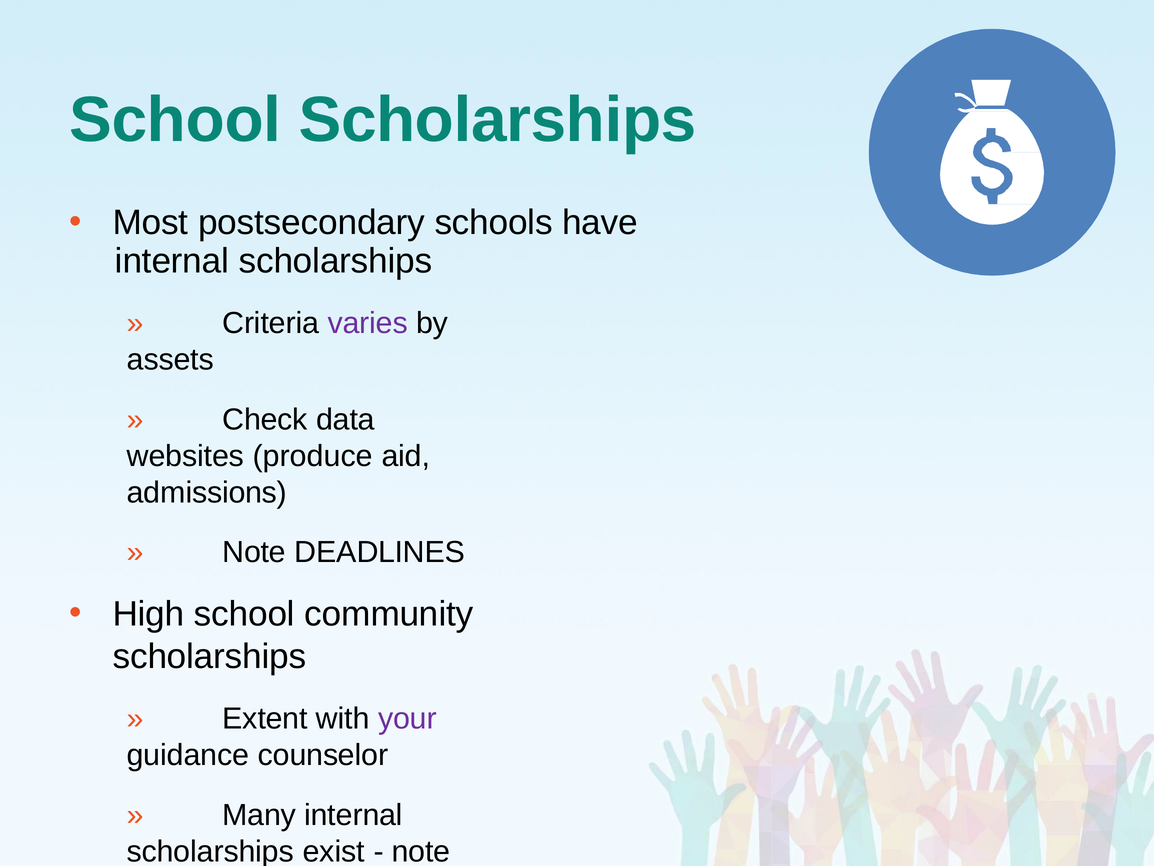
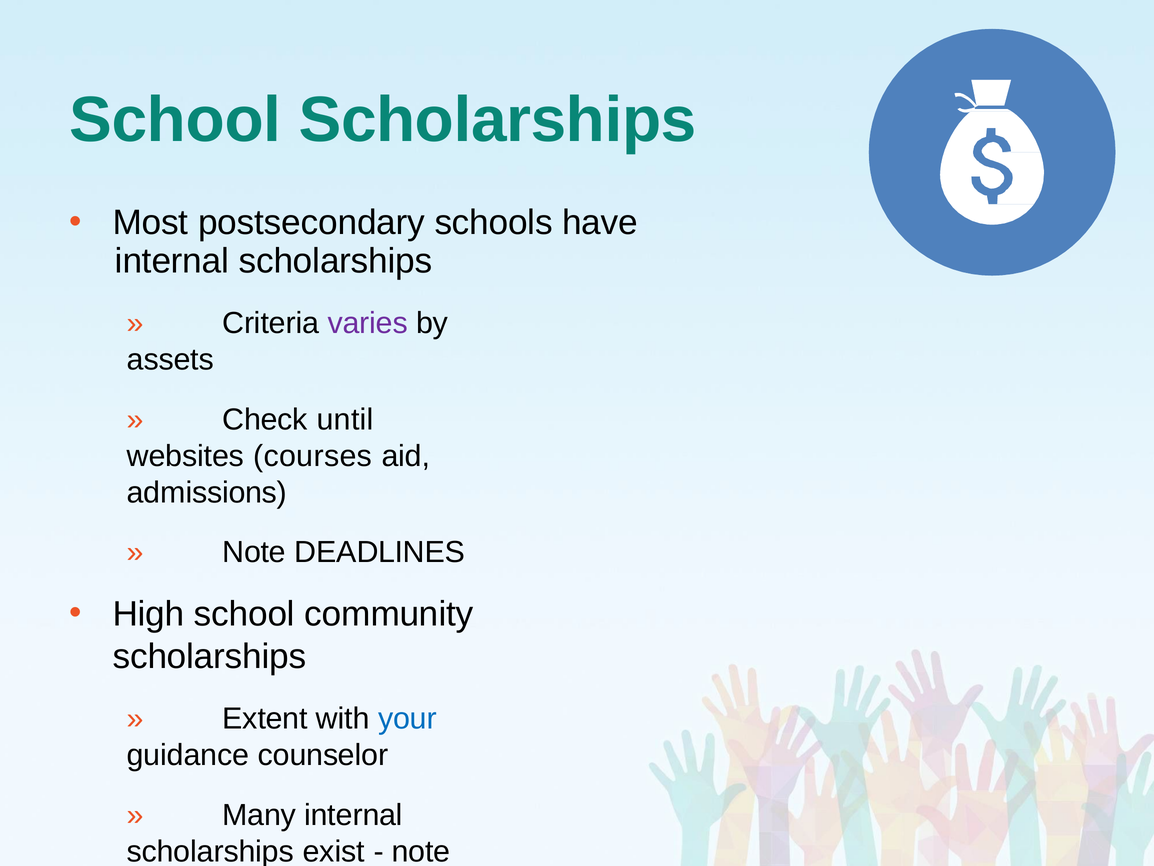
data: data -> until
produce: produce -> courses
your colour: purple -> blue
